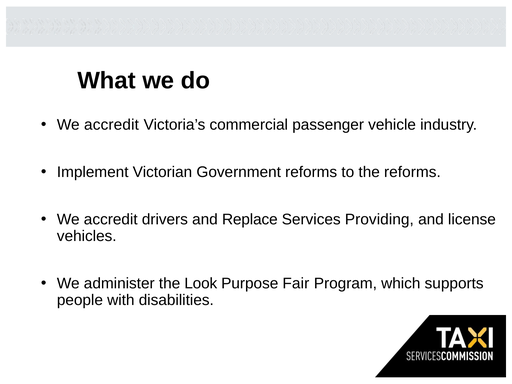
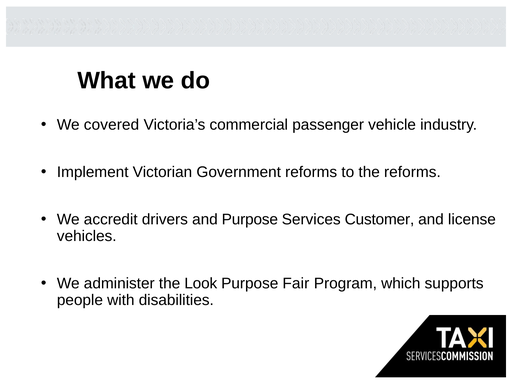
accredit at (111, 125): accredit -> covered
and Replace: Replace -> Purpose
Providing: Providing -> Customer
